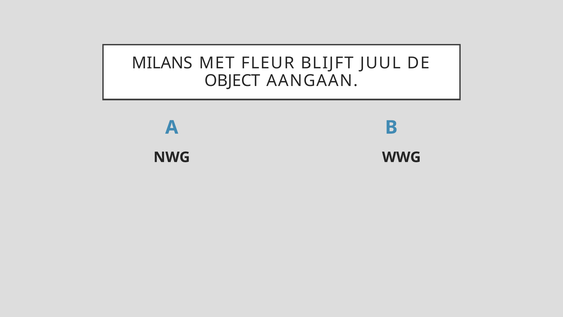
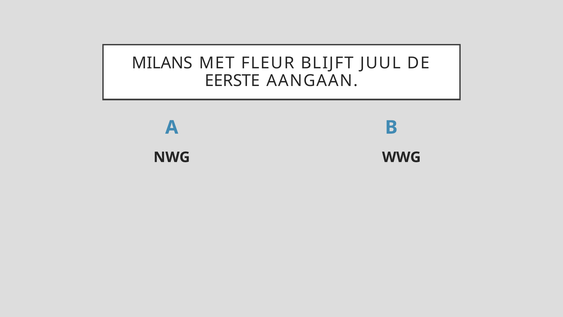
OBJECT: OBJECT -> EERSTE
